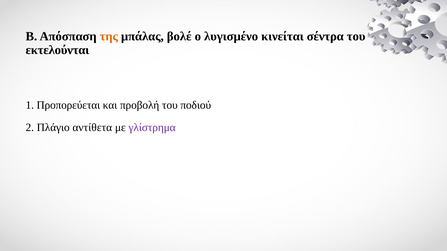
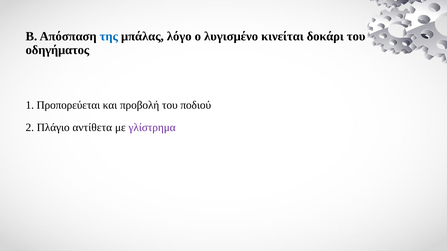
της colour: orange -> blue
βολέ: βολέ -> λόγο
σέντρα: σέντρα -> δοκάρι
εκτελούνται: εκτελούνται -> οδηγήματος
